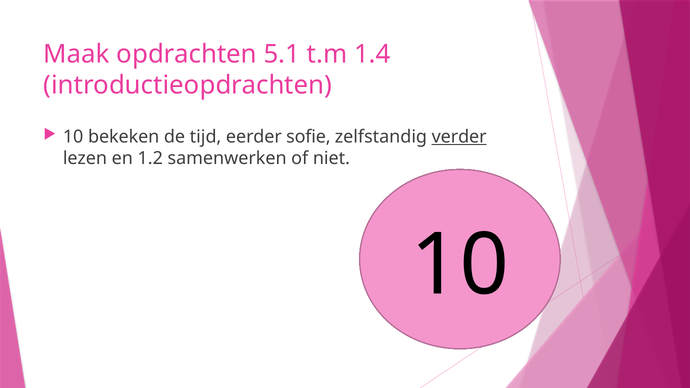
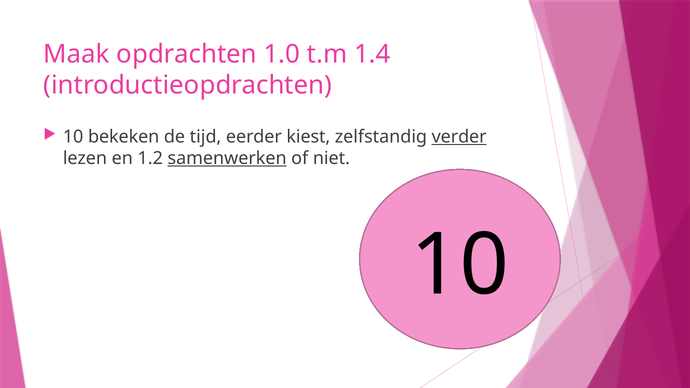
5.1: 5.1 -> 1.0
sofie: sofie -> kiest
samenwerken underline: none -> present
